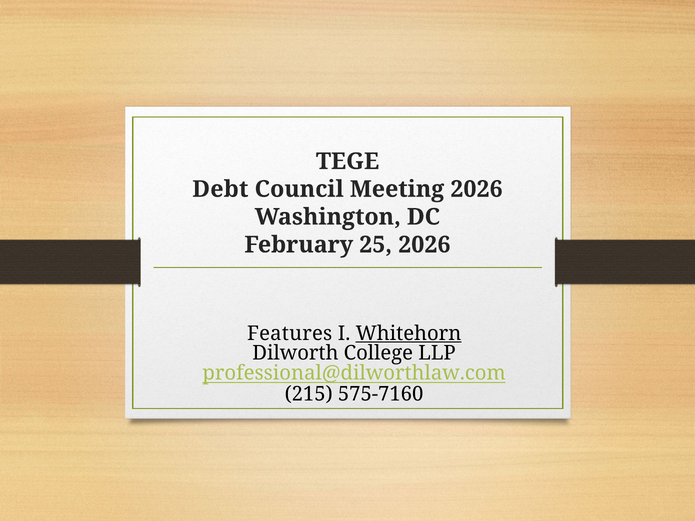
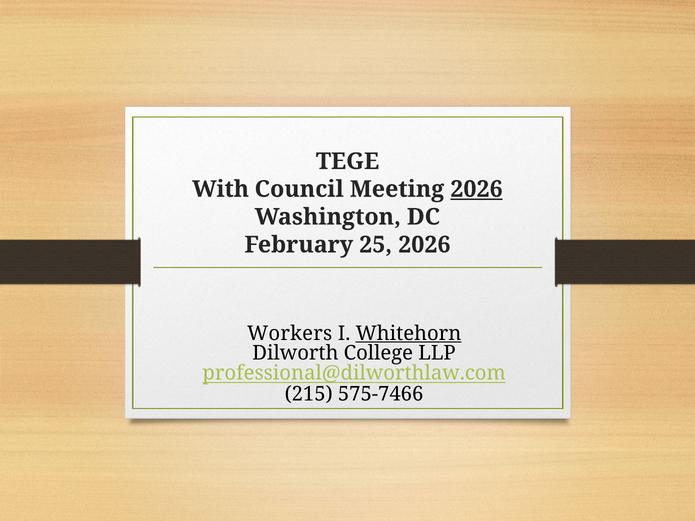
Debt: Debt -> With
2026 at (476, 189) underline: none -> present
Features: Features -> Workers
575-7160: 575-7160 -> 575-7466
